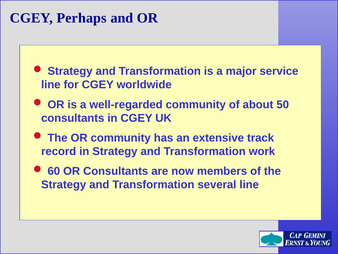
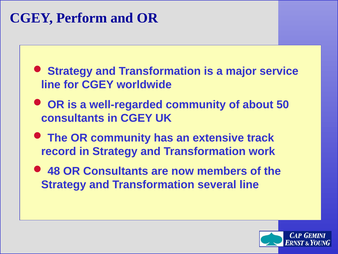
Perhaps: Perhaps -> Perform
60: 60 -> 48
